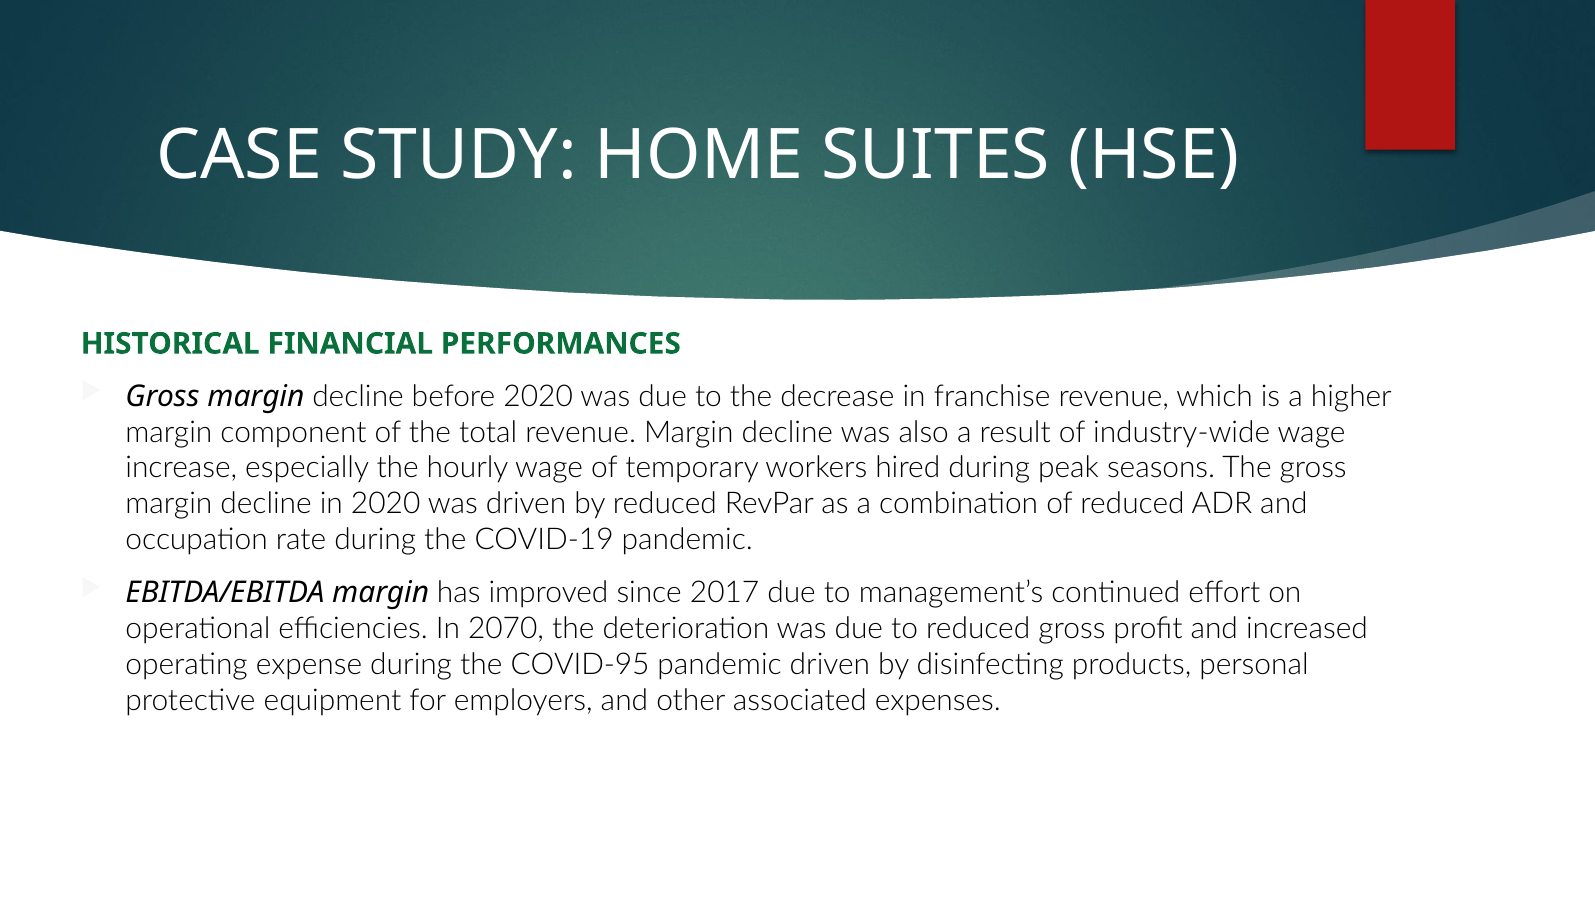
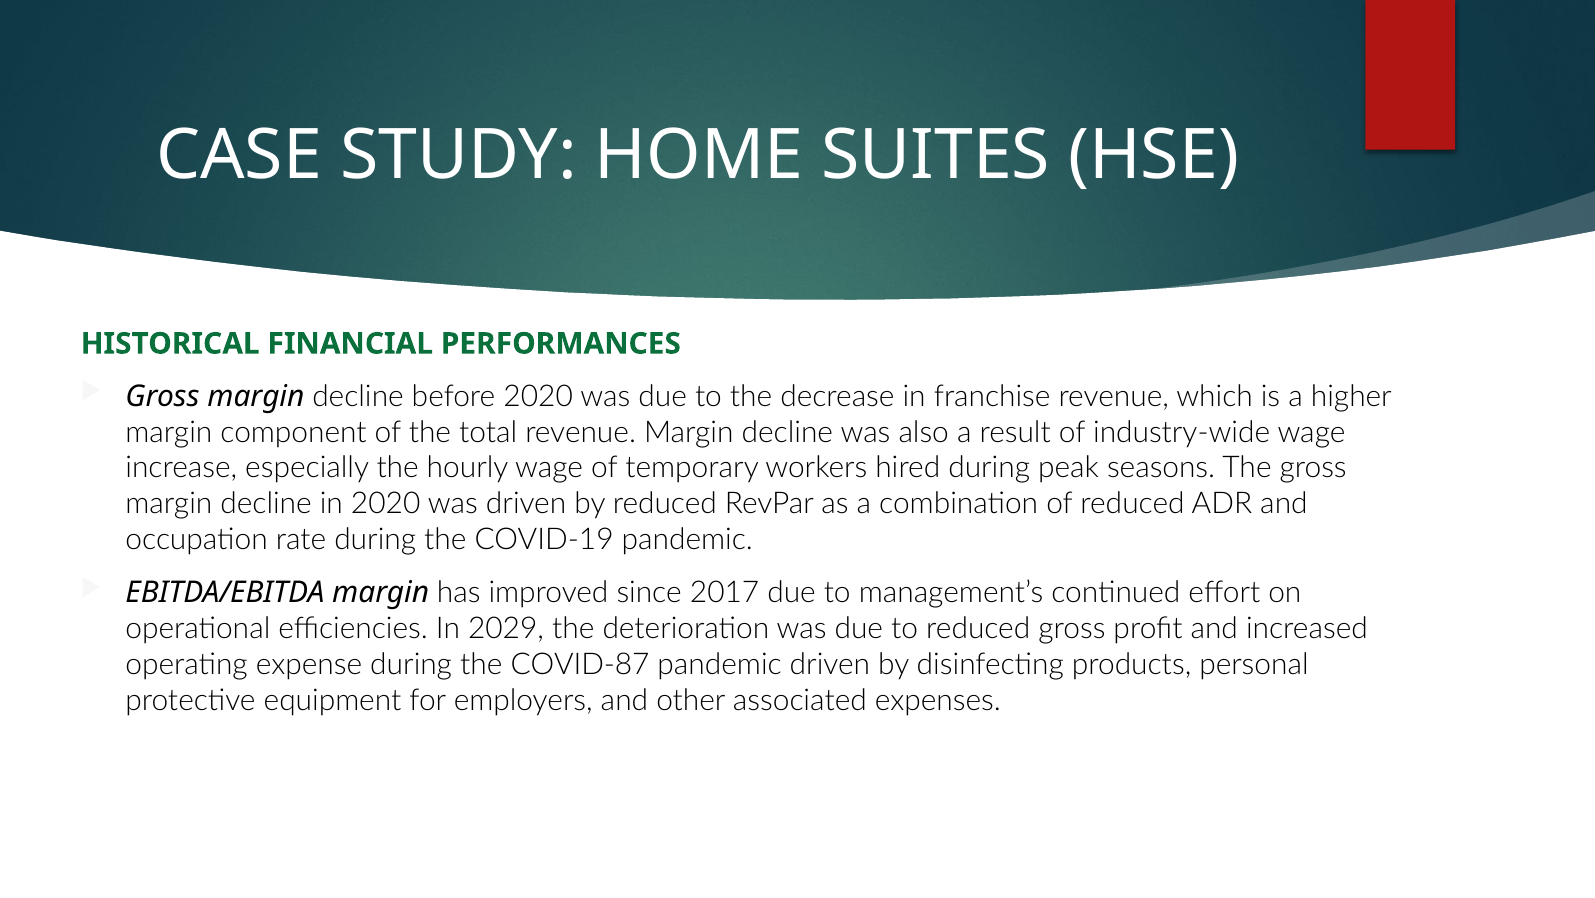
2070: 2070 -> 2029
COVID-95: COVID-95 -> COVID-87
